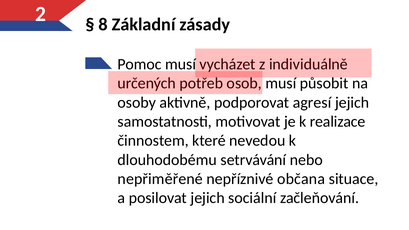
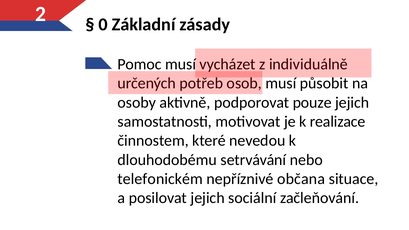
8: 8 -> 0
agresí: agresí -> pouze
nepřiměřené: nepřiměřené -> telefonickém
